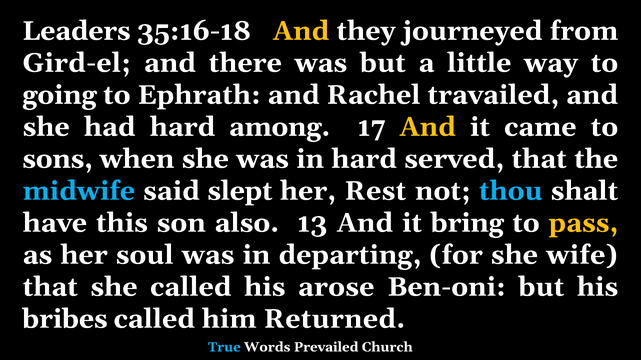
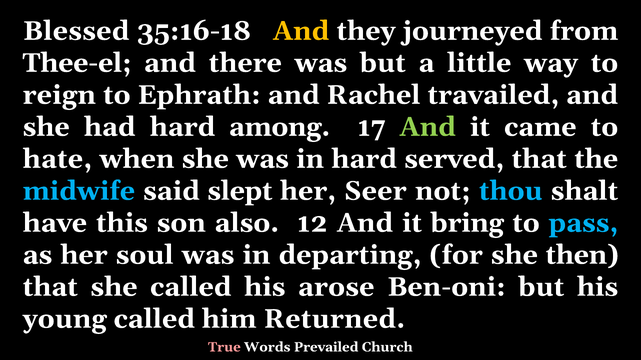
Leaders: Leaders -> Blessed
Gird-el: Gird-el -> Thee-el
going: going -> reign
And at (428, 127) colour: yellow -> light green
sons: sons -> hate
Rest: Rest -> Seer
13: 13 -> 12
pass colour: yellow -> light blue
wife: wife -> then
bribes: bribes -> young
True colour: light blue -> pink
